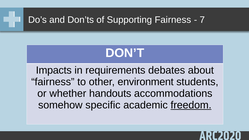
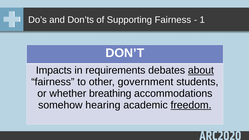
7: 7 -> 1
about underline: none -> present
environment: environment -> government
handouts: handouts -> breathing
specific: specific -> hearing
